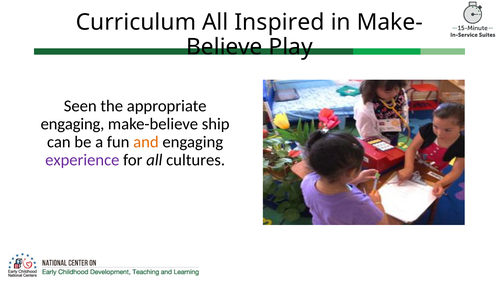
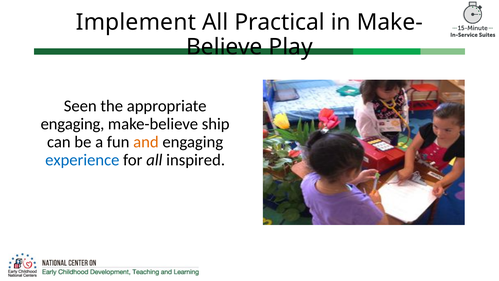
Curriculum: Curriculum -> Implement
Inspired: Inspired -> Practical
experience colour: purple -> blue
cultures: cultures -> inspired
